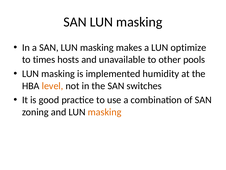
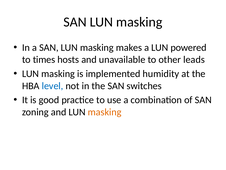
optimize: optimize -> powered
pools: pools -> leads
level colour: orange -> blue
